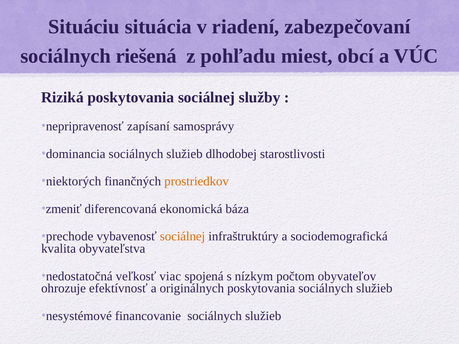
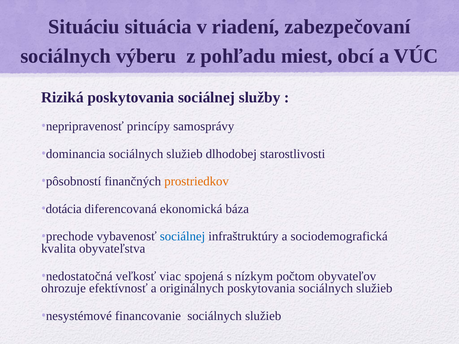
riešená: riešená -> výberu
zapísaní: zapísaní -> princípy
niektorých: niektorých -> pôsobností
zmeniť: zmeniť -> dotácia
sociálnej at (183, 237) colour: orange -> blue
